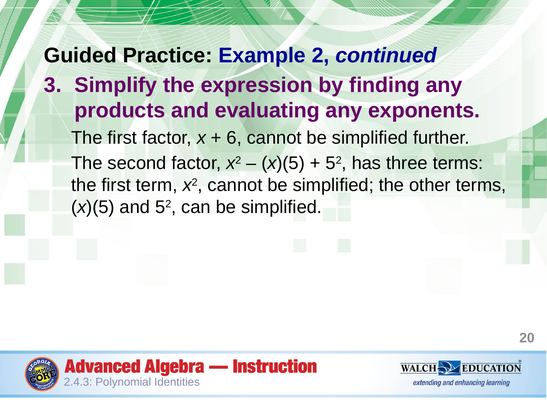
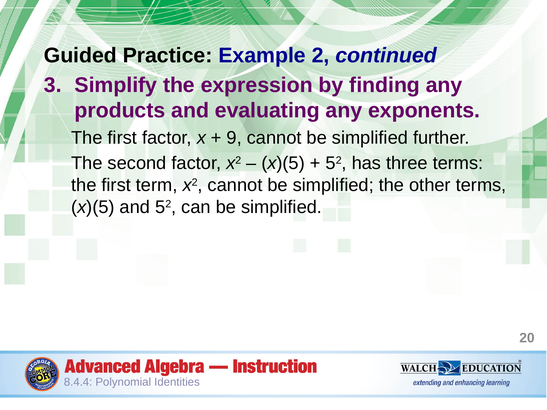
6: 6 -> 9
2.4.3: 2.4.3 -> 8.4.4
